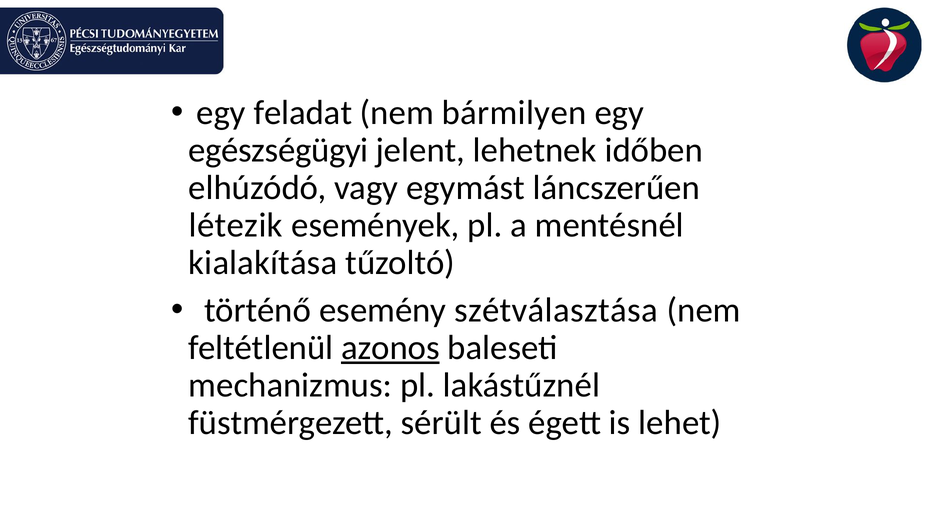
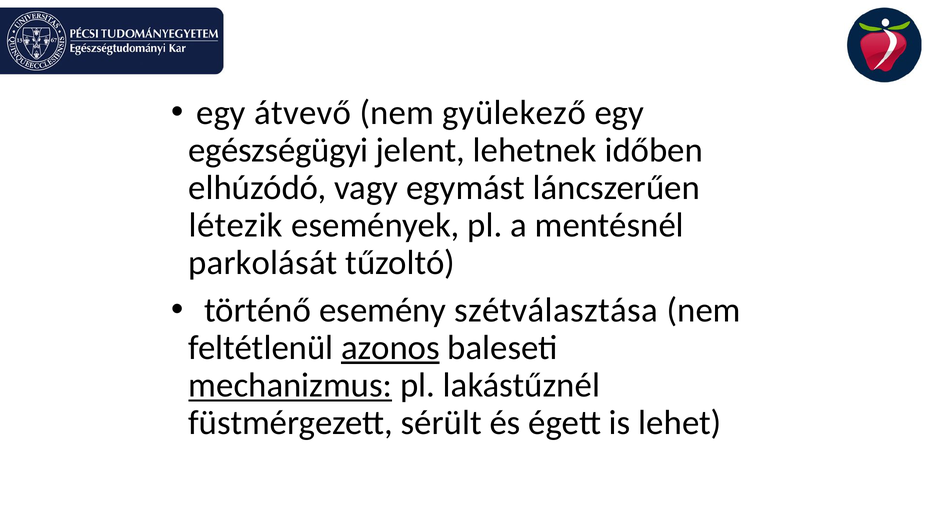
feladat: feladat -> átvevő
bármilyen: bármilyen -> gyülekező
kialakítása: kialakítása -> parkolását
mechanizmus underline: none -> present
